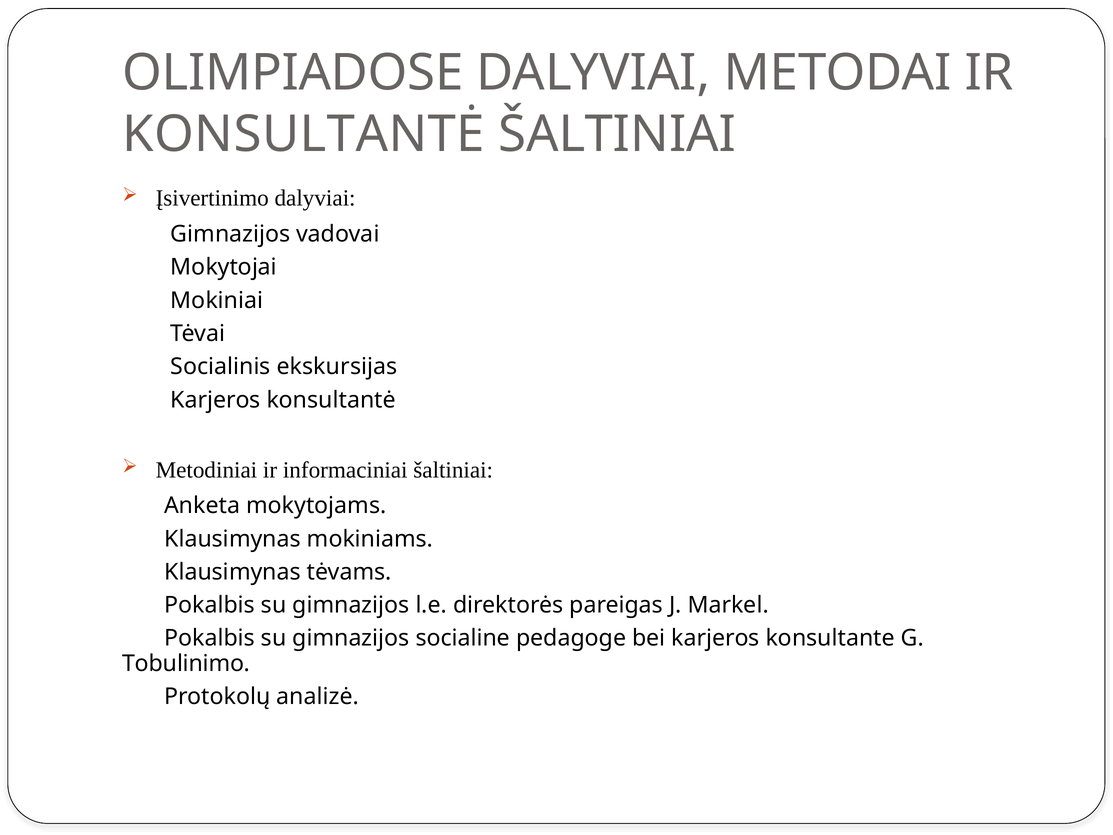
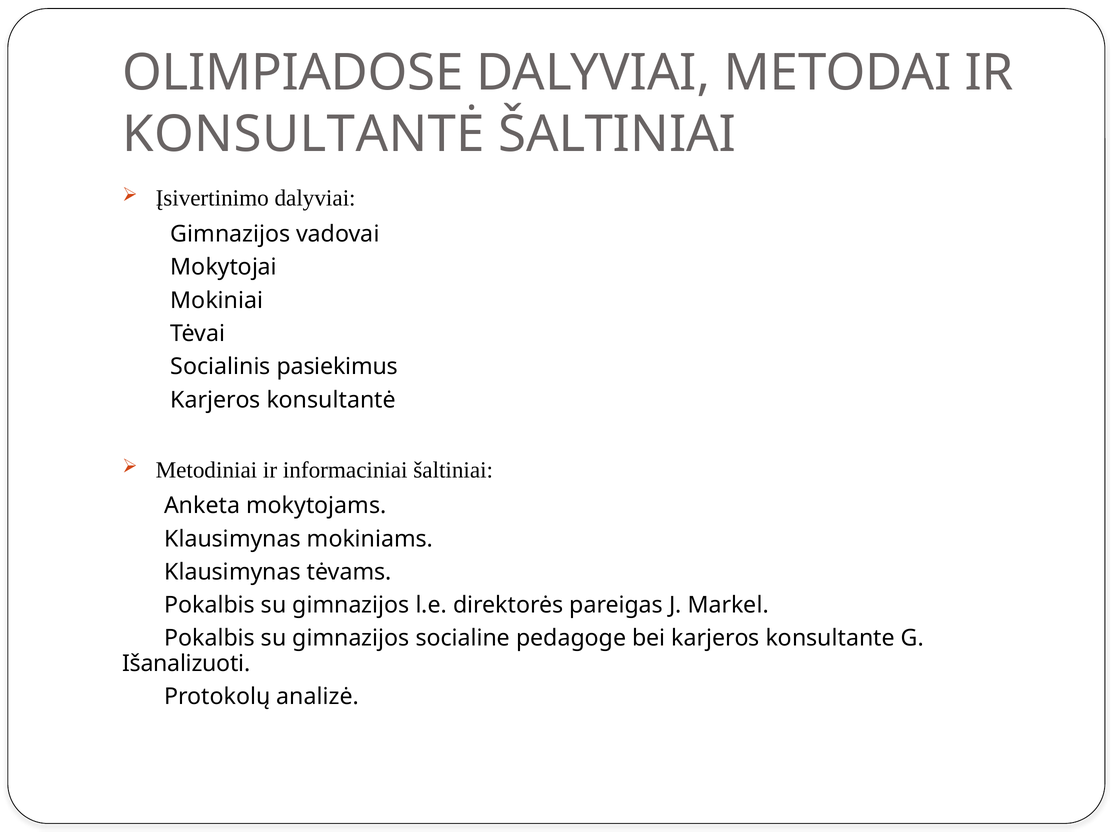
ekskursijas: ekskursijas -> pasiekimus
Tobulinimo: Tobulinimo -> Išanalizuoti
